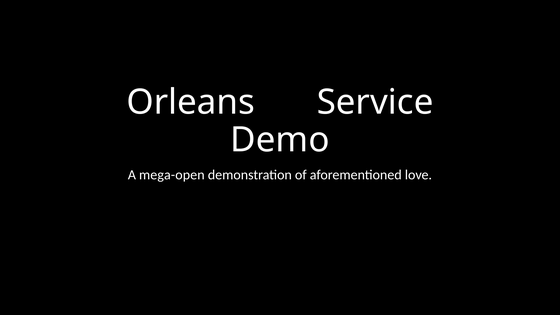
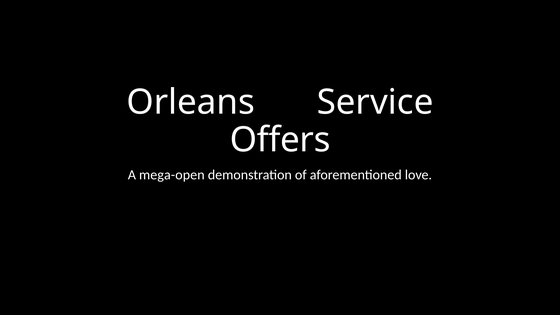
Demo: Demo -> Offers
